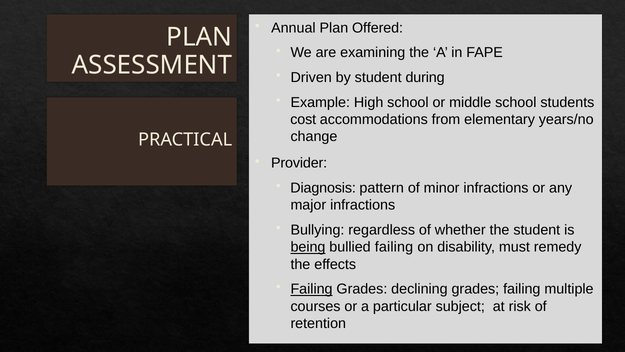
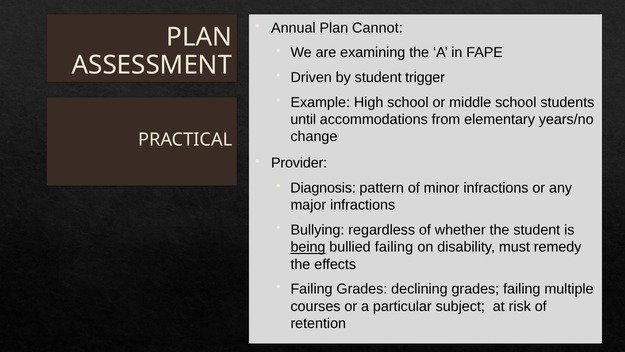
Offered: Offered -> Cannot
during: during -> trigger
cost: cost -> until
Failing at (312, 289) underline: present -> none
